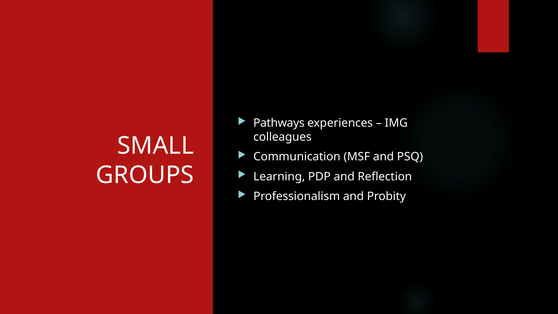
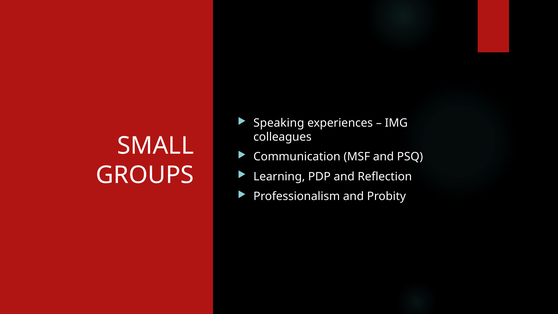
Pathways: Pathways -> Speaking
